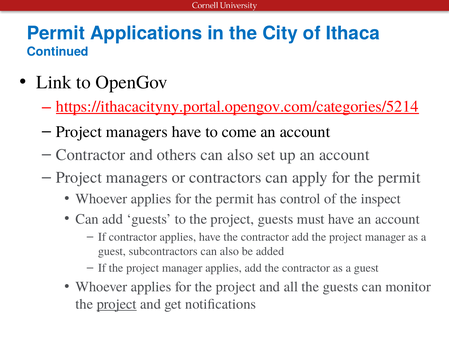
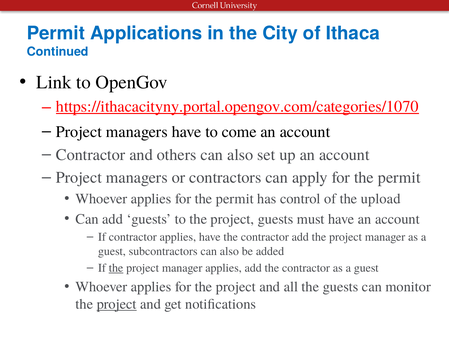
https://ithacacityny.portal.opengov.com/categories/5214: https://ithacacityny.portal.opengov.com/categories/5214 -> https://ithacacityny.portal.opengov.com/categories/1070
inspect: inspect -> upload
the at (116, 268) underline: none -> present
